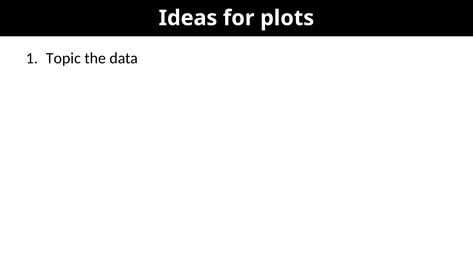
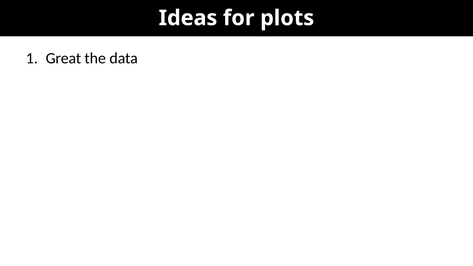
Topic: Topic -> Great
